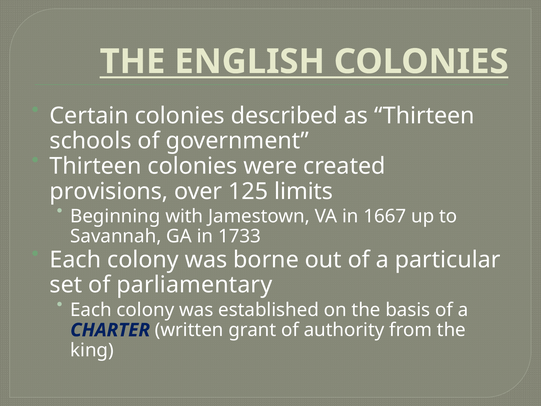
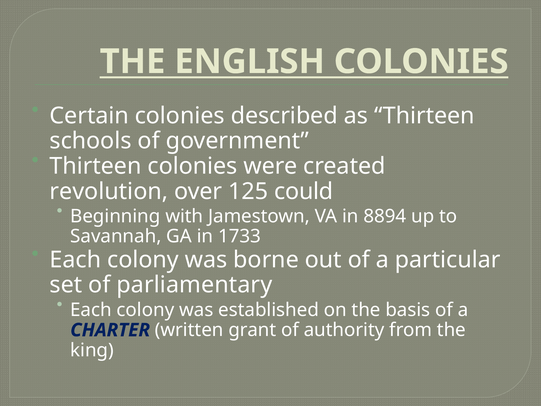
provisions: provisions -> revolution
limits: limits -> could
1667: 1667 -> 8894
